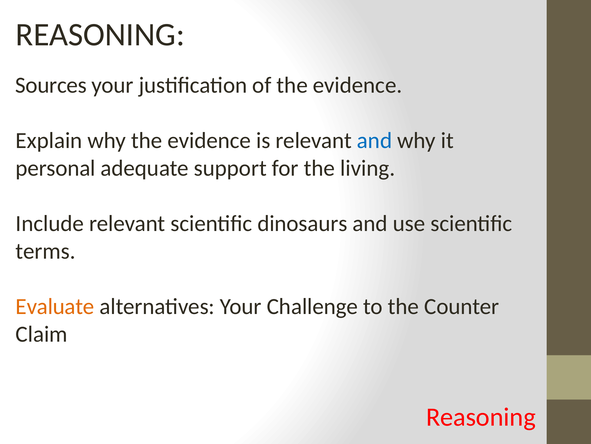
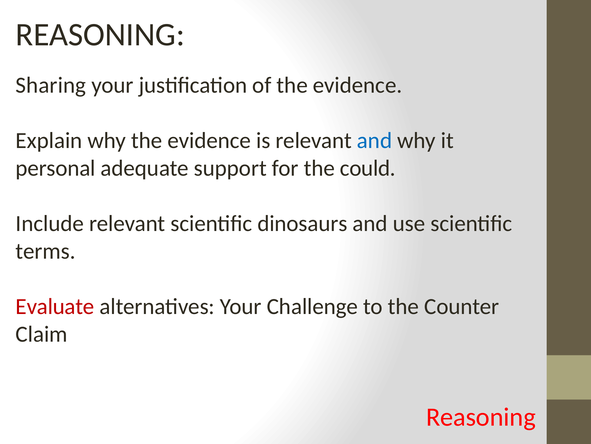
Sources: Sources -> Sharing
living: living -> could
Evaluate colour: orange -> red
